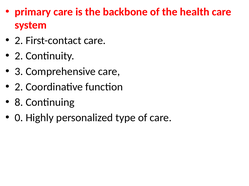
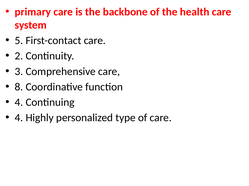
2 at (19, 41): 2 -> 5
2 at (19, 87): 2 -> 8
8 at (19, 103): 8 -> 4
0 at (19, 118): 0 -> 4
